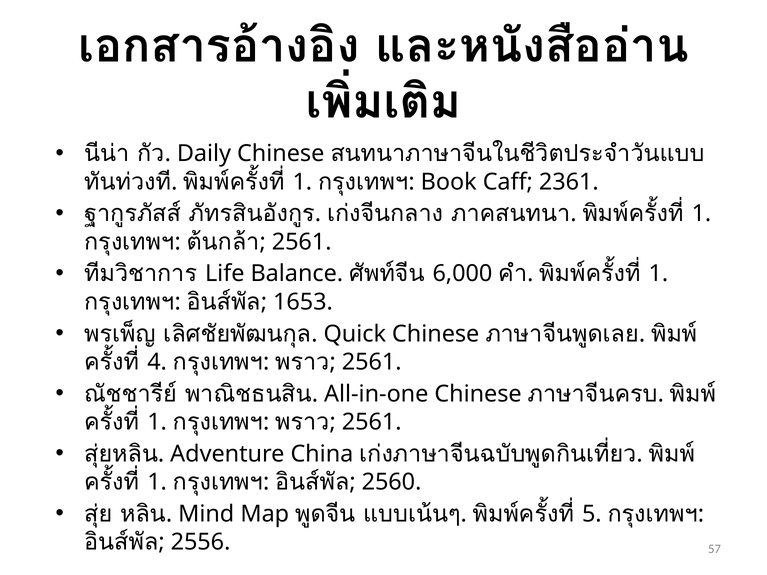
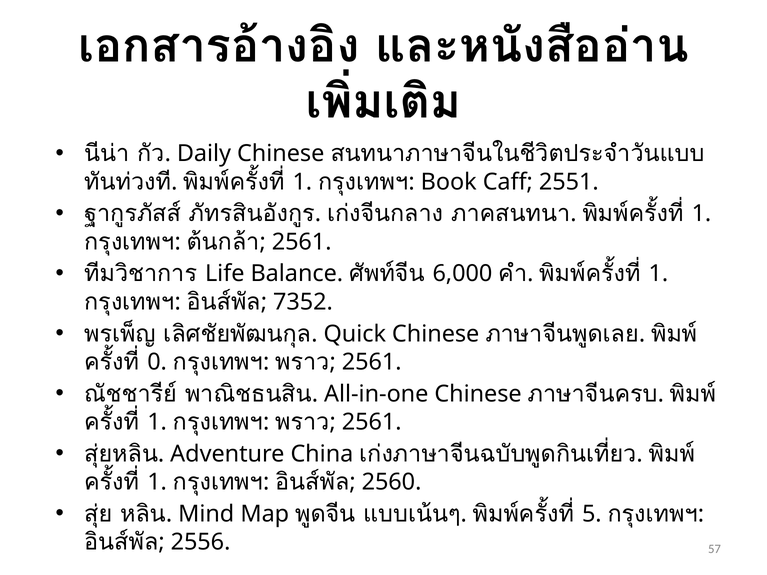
2361: 2361 -> 2551
1653: 1653 -> 7352
4: 4 -> 0
